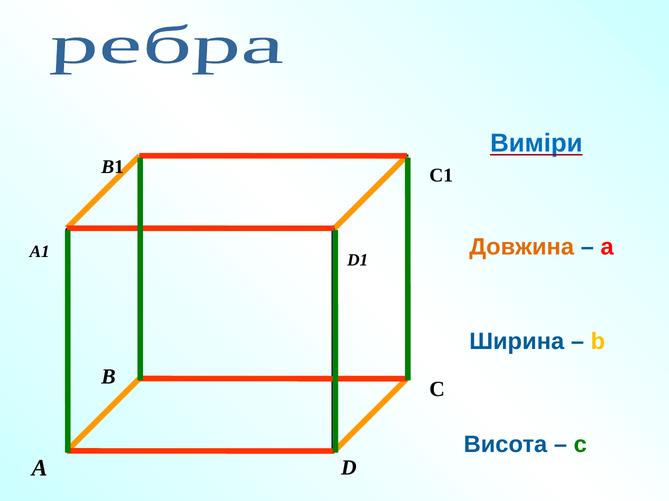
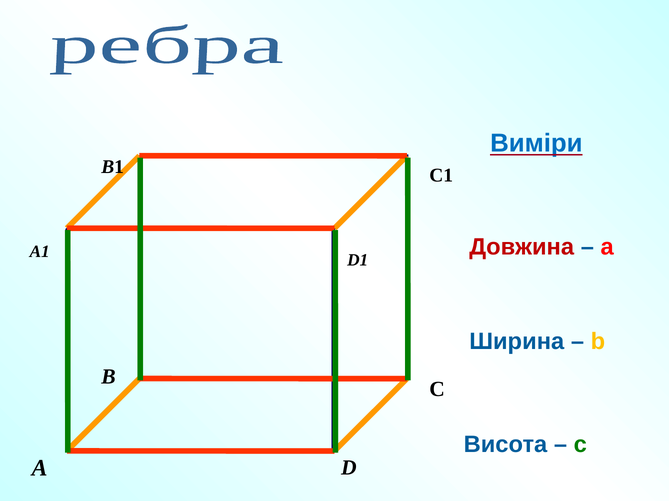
Довжина colour: orange -> red
